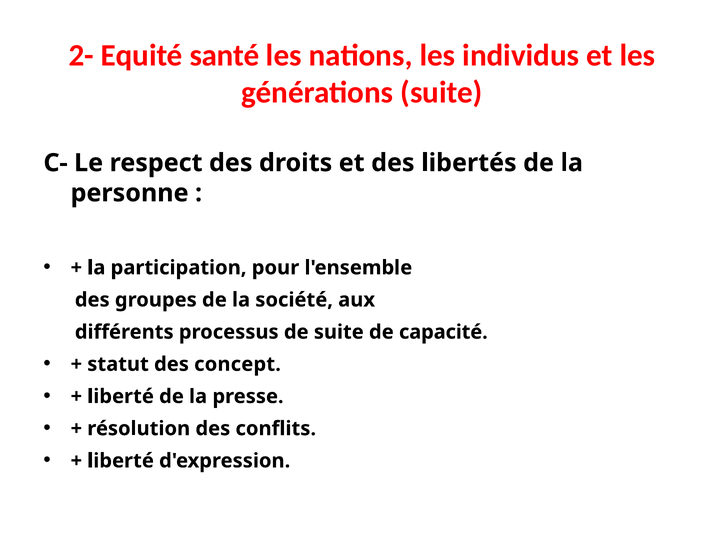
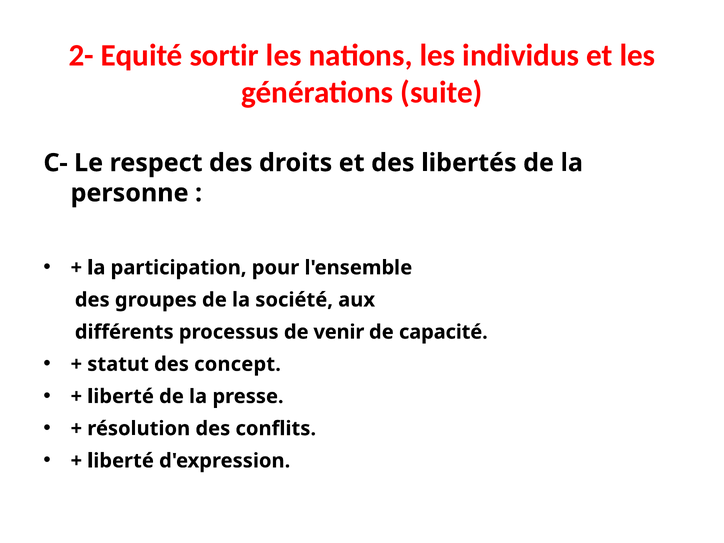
santé: santé -> sortir
de suite: suite -> venir
